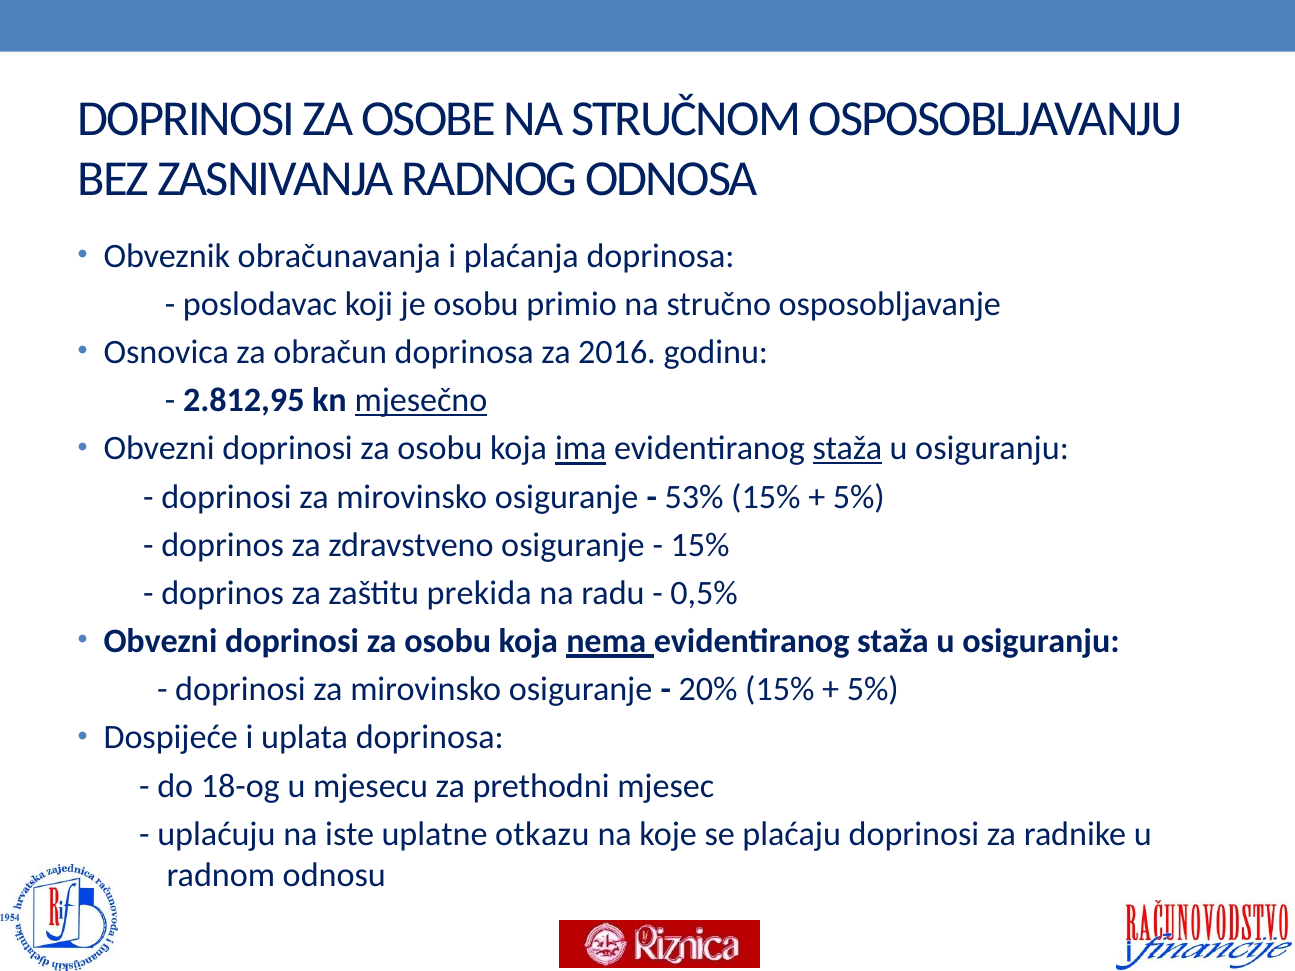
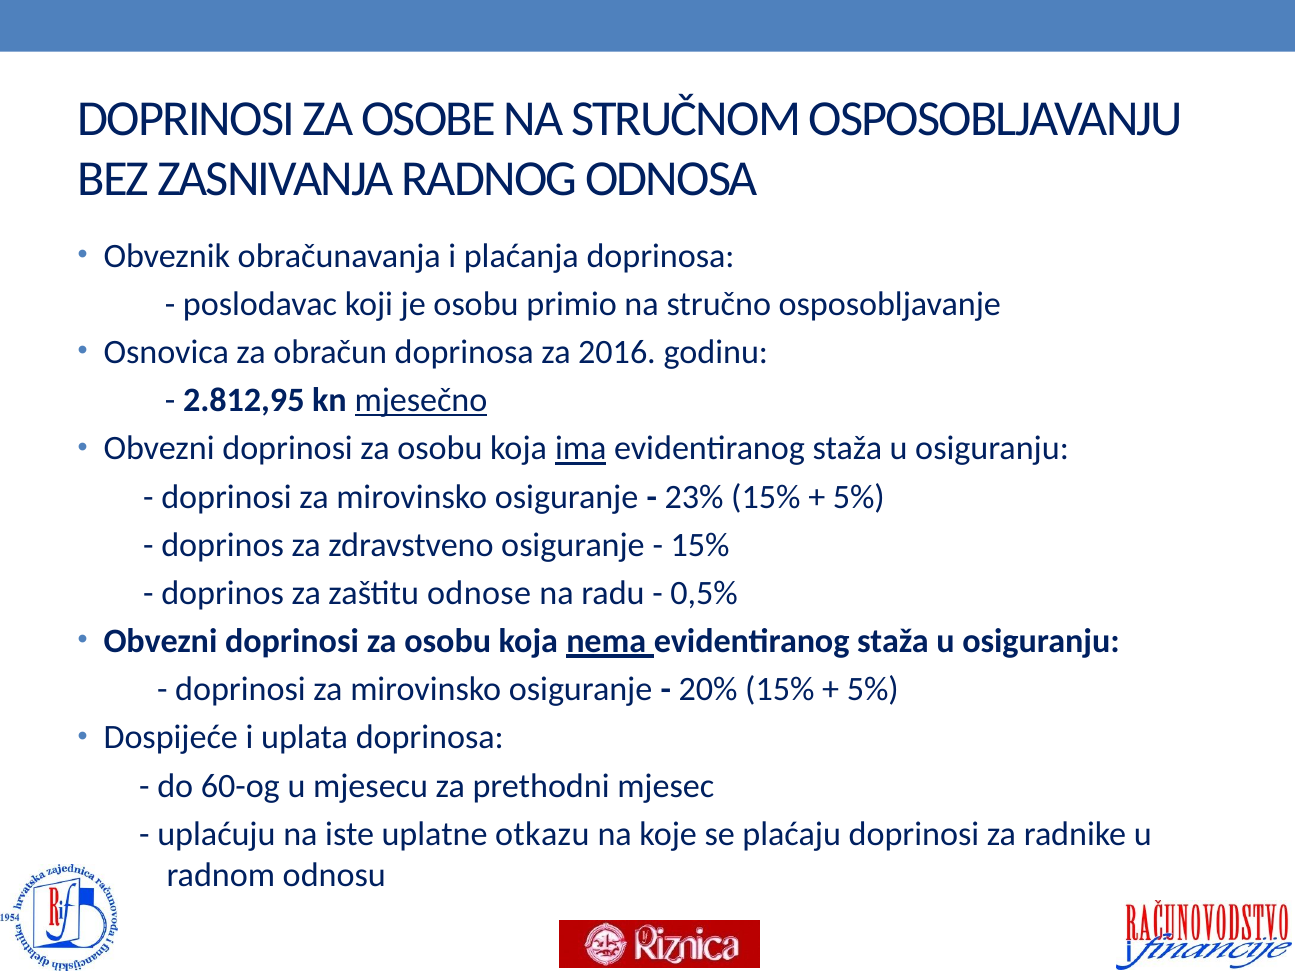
staža at (847, 449) underline: present -> none
53%: 53% -> 23%
prekida: prekida -> odnose
18-og: 18-og -> 60-og
